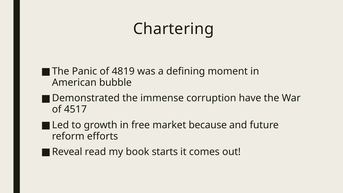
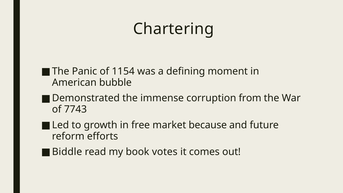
4819: 4819 -> 1154
have: have -> from
4517: 4517 -> 7743
Reveal: Reveal -> Biddle
starts: starts -> votes
